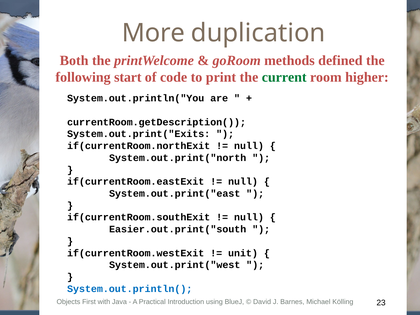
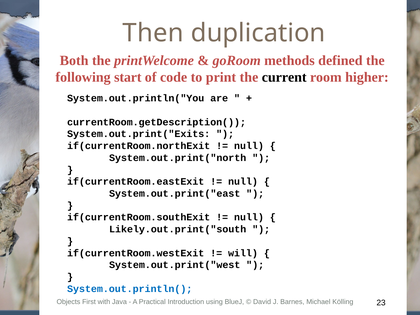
More: More -> Then
current colour: green -> black
Easier.out.print("south: Easier.out.print("south -> Likely.out.print("south
unit: unit -> will
